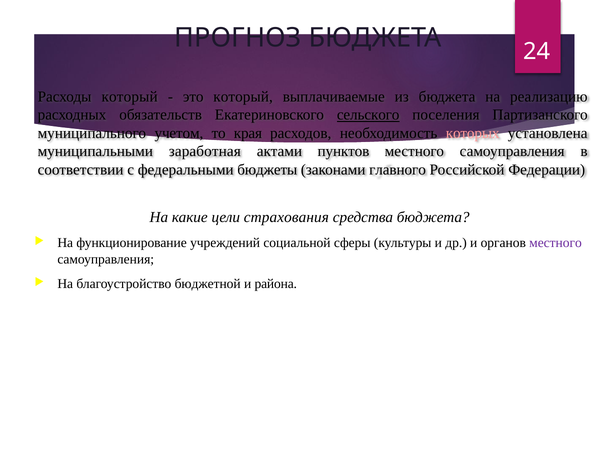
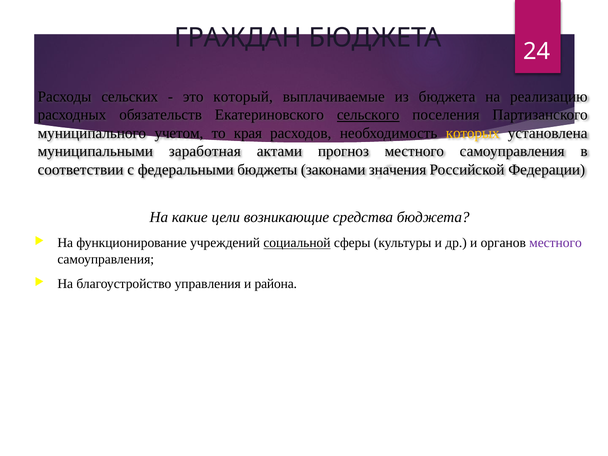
ПРОГНОЗ: ПРОГНОЗ -> ГРАЖДАН
Расходы который: который -> сельских
которых colour: pink -> yellow
пунктов: пунктов -> прогноз
главного: главного -> значения
страхования: страхования -> возникающие
социальной underline: none -> present
бюджетной: бюджетной -> управления
